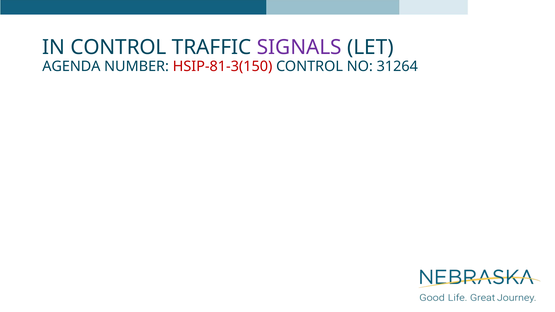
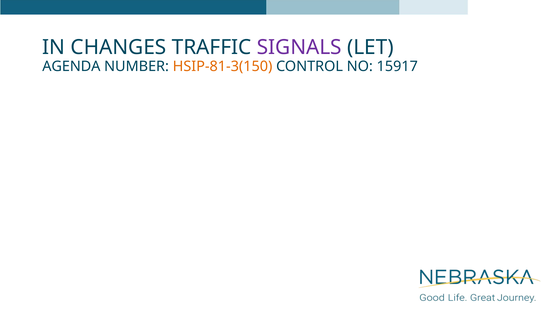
IN CONTROL: CONTROL -> CHANGES
HSIP-81-3(150 colour: red -> orange
31264: 31264 -> 15917
